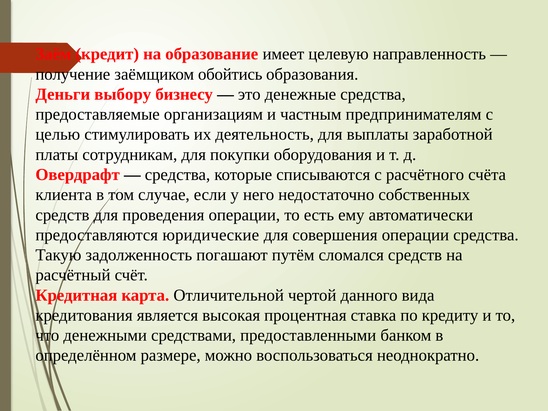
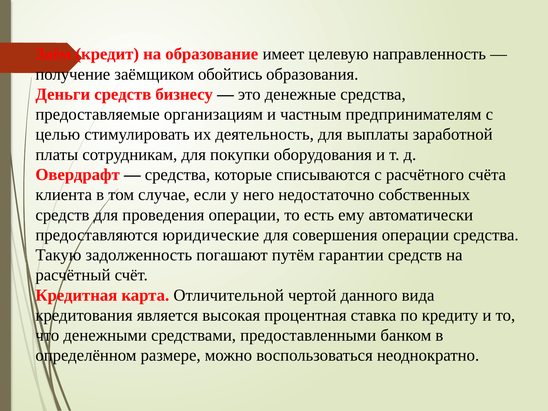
Деньги выбору: выбору -> средств
сломался: сломался -> гарантии
